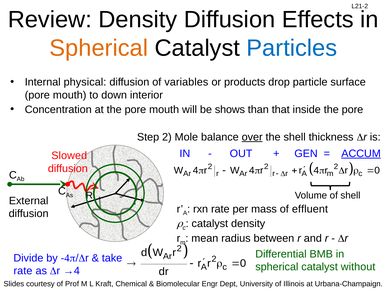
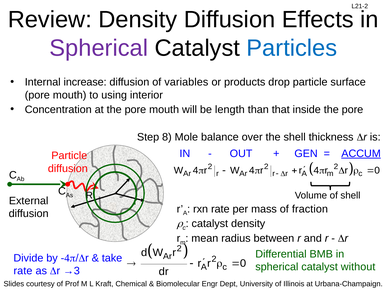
Spherical at (99, 48) colour: orange -> purple
physical: physical -> increase
down: down -> using
shows: shows -> length
Step 2: 2 -> 8
over underline: present -> none
Slowed at (69, 156): Slowed -> Particle
effluent: effluent -> fraction
→4: →4 -> →3
